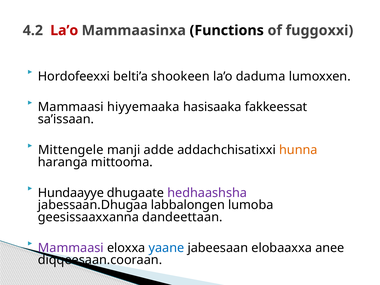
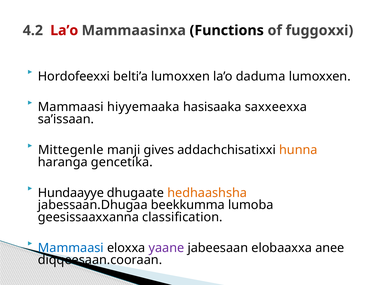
belti’a shookeen: shookeen -> lumoxxen
fakkeessat: fakkeessat -> saxxeexxa
Mittengele: Mittengele -> Mittegenle
adde: adde -> gives
mittooma: mittooma -> gencetika
hedhaashsha colour: purple -> orange
labbalongen: labbalongen -> beekkumma
dandeettaan: dandeettaan -> classification
Mammaasi at (71, 248) colour: purple -> blue
yaane colour: blue -> purple
